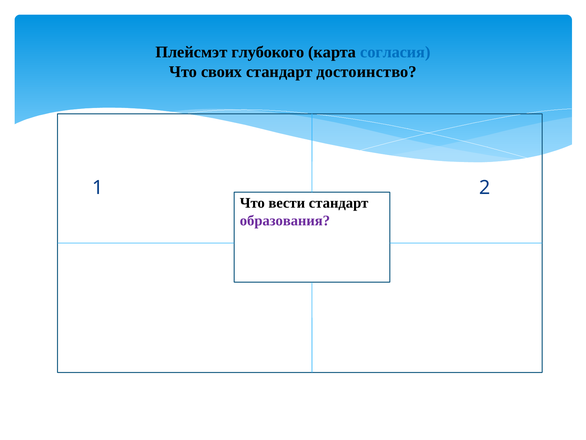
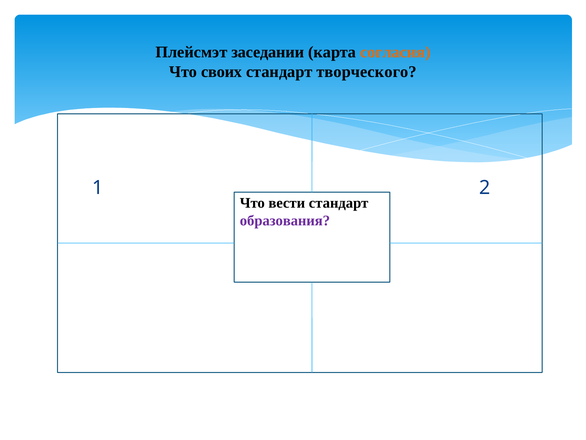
глубокого: глубокого -> заседании
согласия colour: blue -> orange
достоинство: достоинство -> творческого
